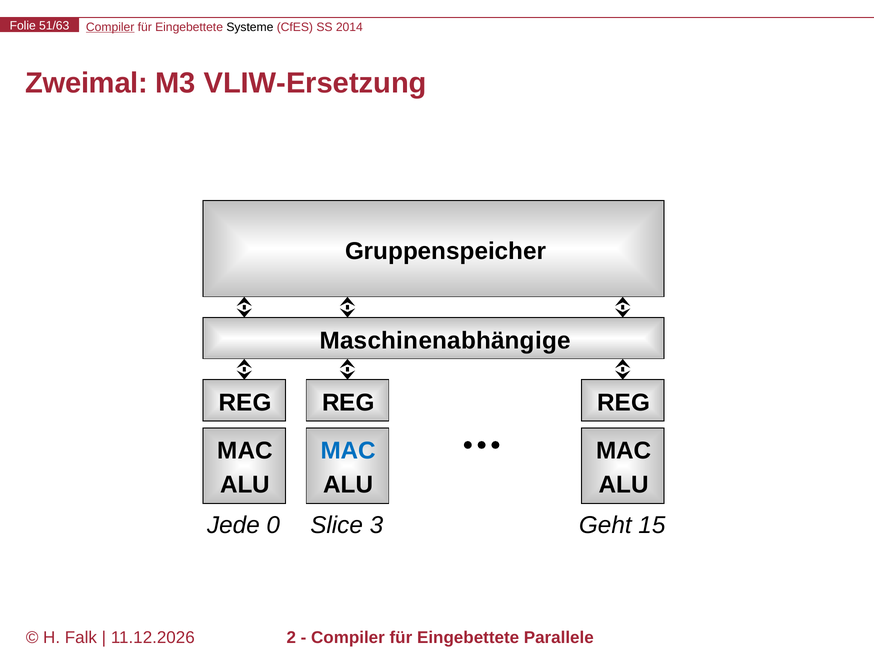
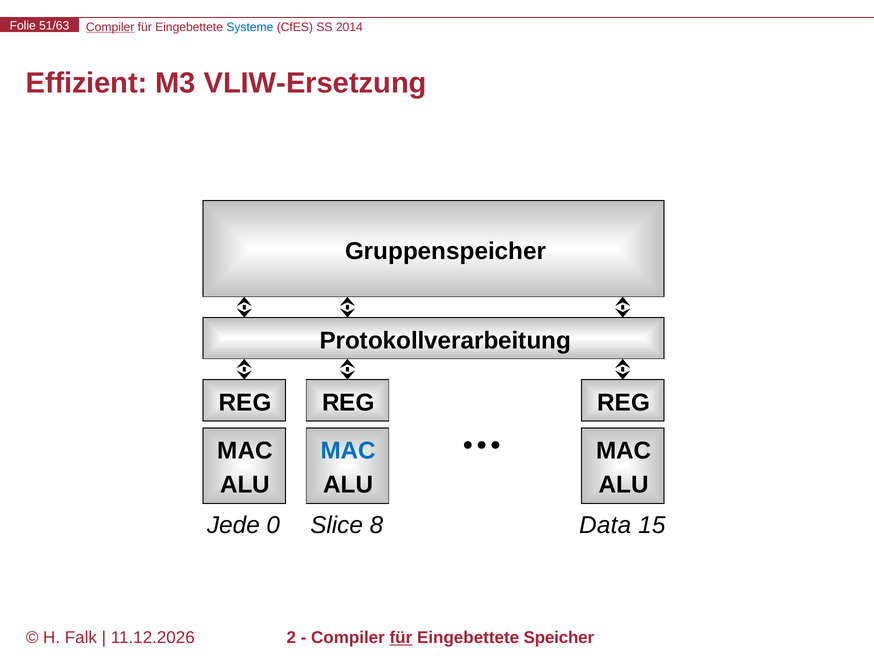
Systeme colour: black -> blue
Zweimal: Zweimal -> Effizient
Maschinenabhängige: Maschinenabhängige -> Protokollverarbeitung
3: 3 -> 8
Geht: Geht -> Data
für at (401, 637) underline: none -> present
Parallele: Parallele -> Speicher
